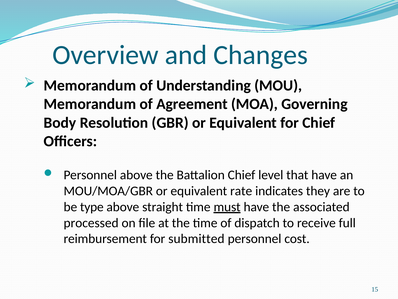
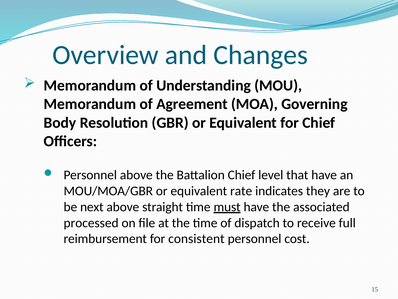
type: type -> next
submitted: submitted -> consistent
